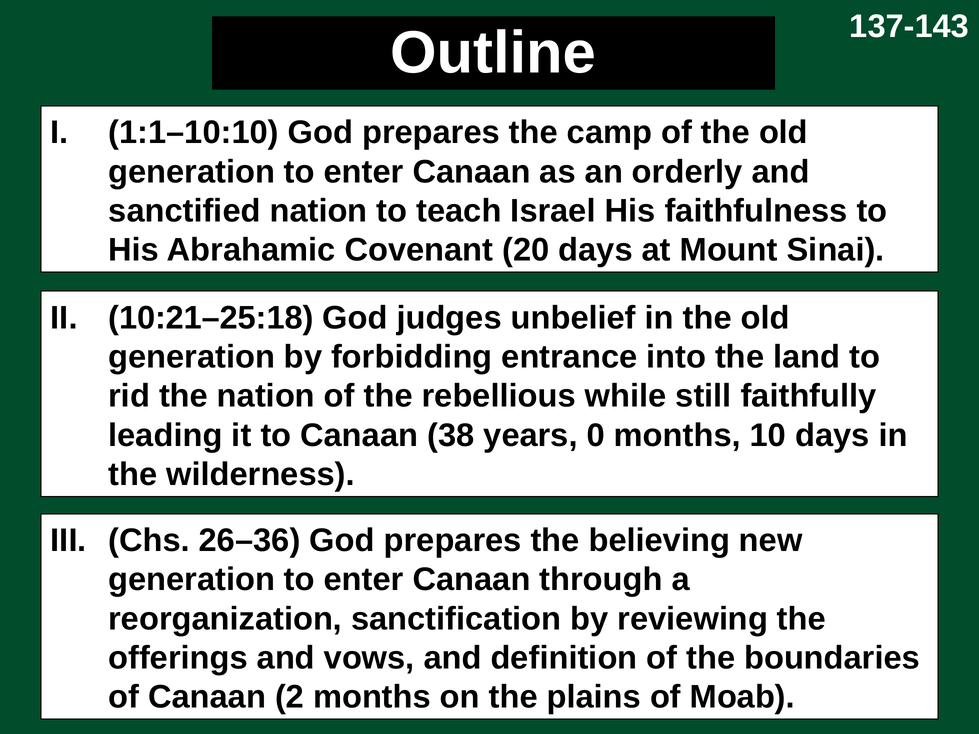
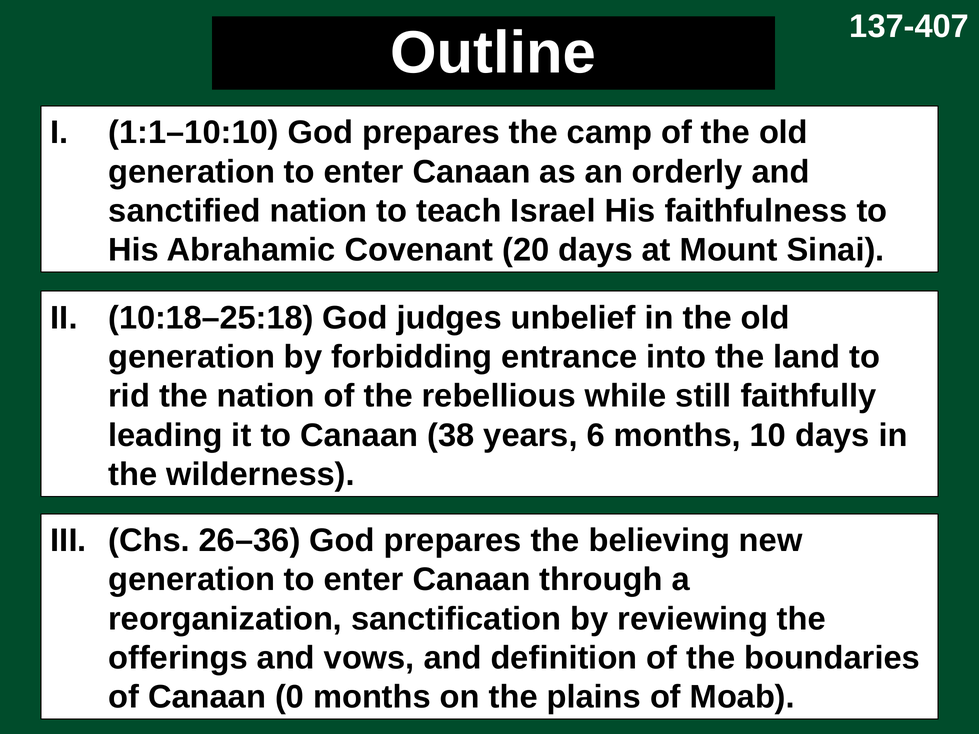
137-143: 137-143 -> 137-407
10:21–25:18: 10:21–25:18 -> 10:18–25:18
0: 0 -> 6
2: 2 -> 0
